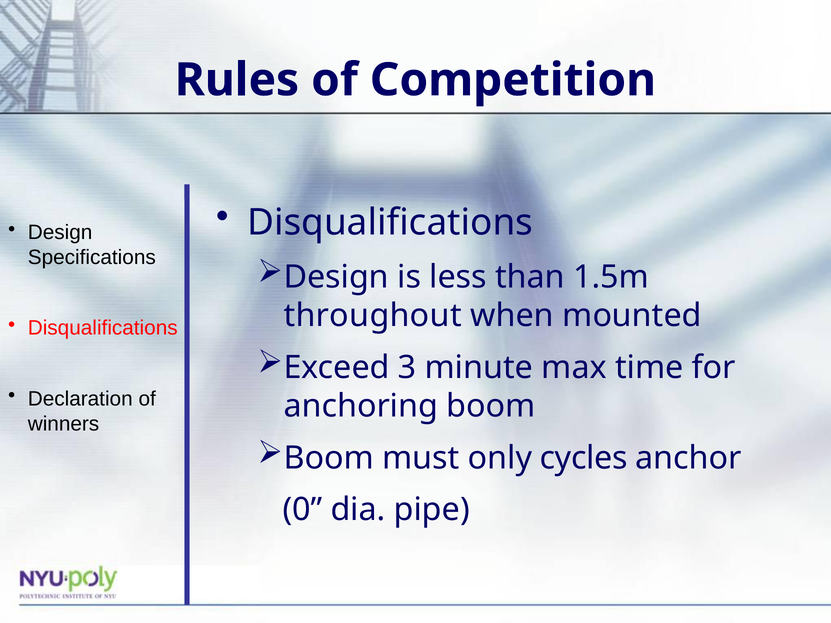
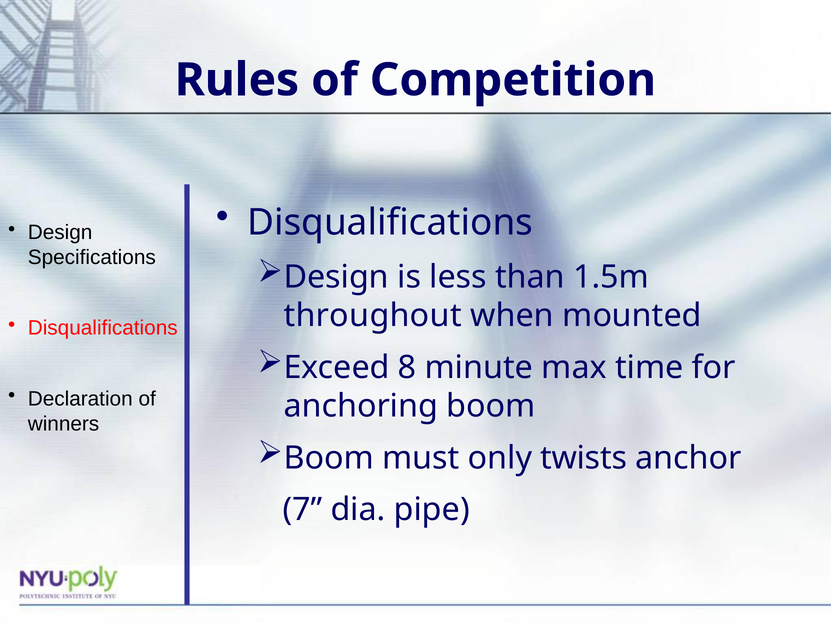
3: 3 -> 8
cycles: cycles -> twists
0: 0 -> 7
